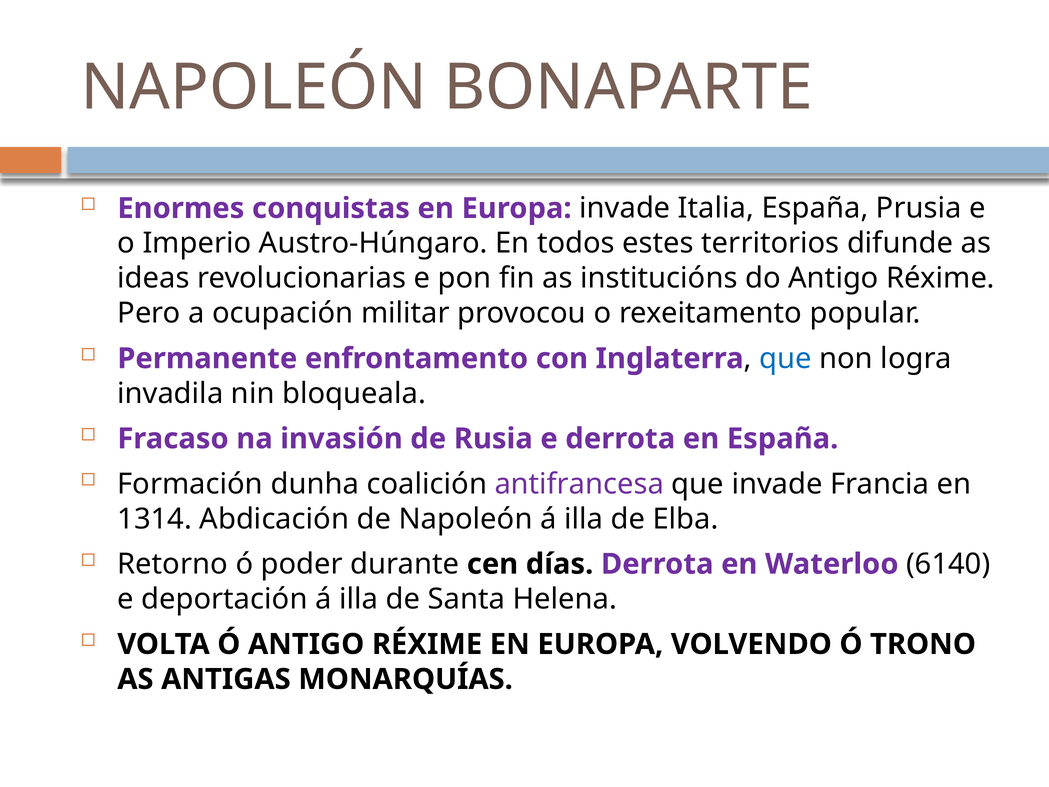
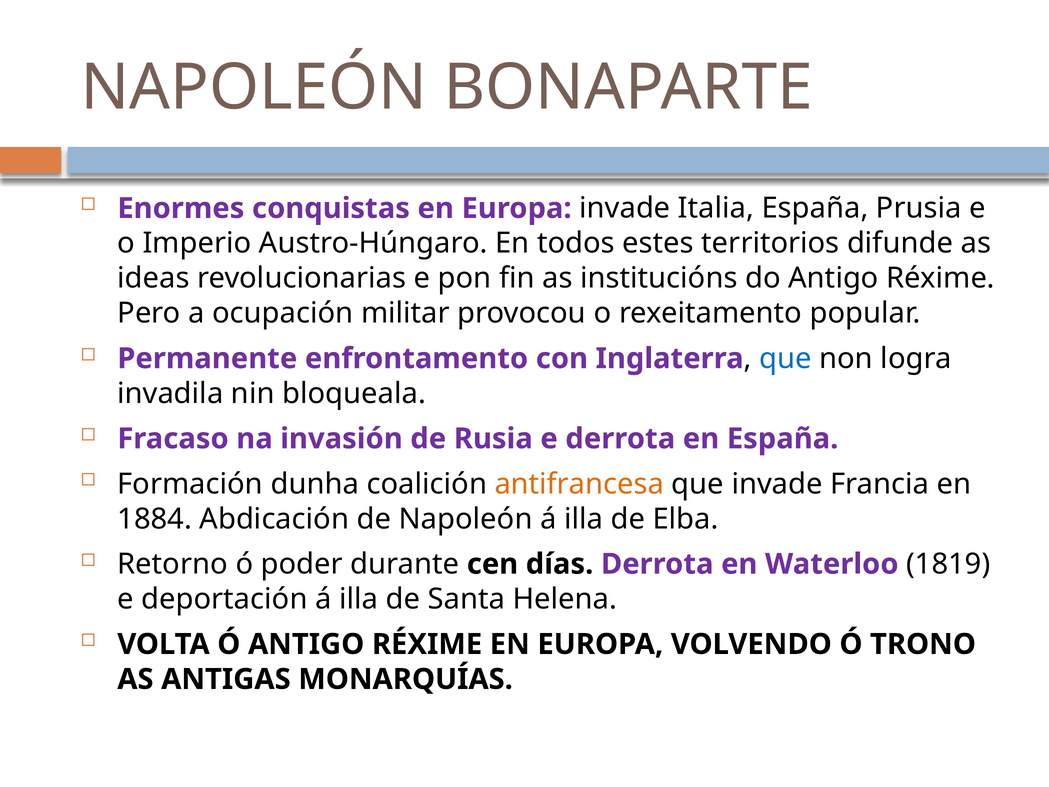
antifrancesa colour: purple -> orange
1314: 1314 -> 1884
6140: 6140 -> 1819
